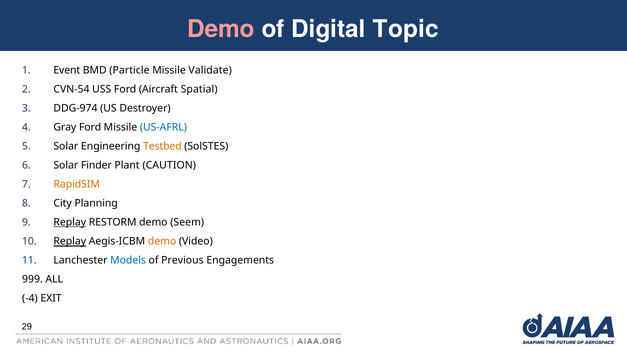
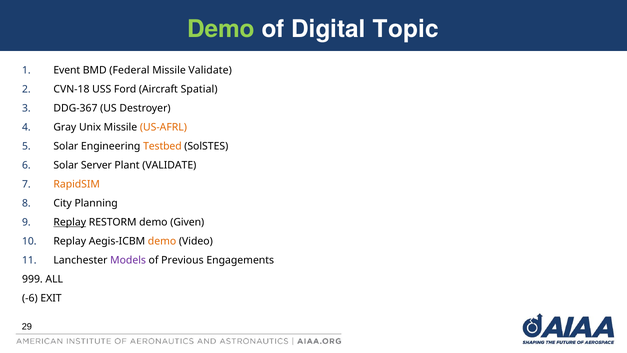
Demo at (221, 29) colour: pink -> light green
Particle: Particle -> Federal
CVN-54: CVN-54 -> CVN-18
DDG-974: DDG-974 -> DDG-367
Gray Ford: Ford -> Unix
US-AFRL colour: blue -> orange
Finder: Finder -> Server
Plant CAUTION: CAUTION -> VALIDATE
Seem: Seem -> Given
Replay at (70, 241) underline: present -> none
Models colour: blue -> purple
-4: -4 -> -6
